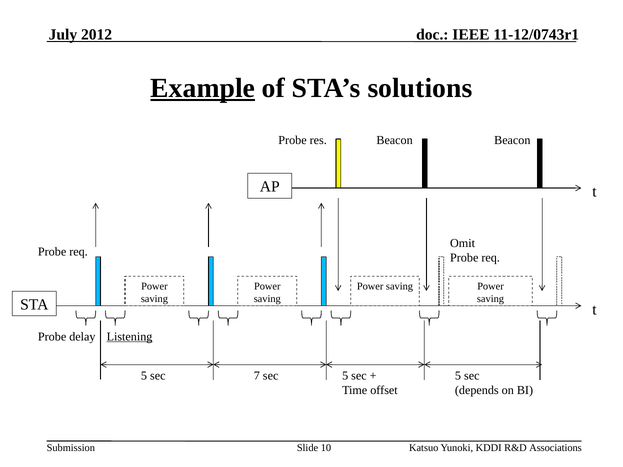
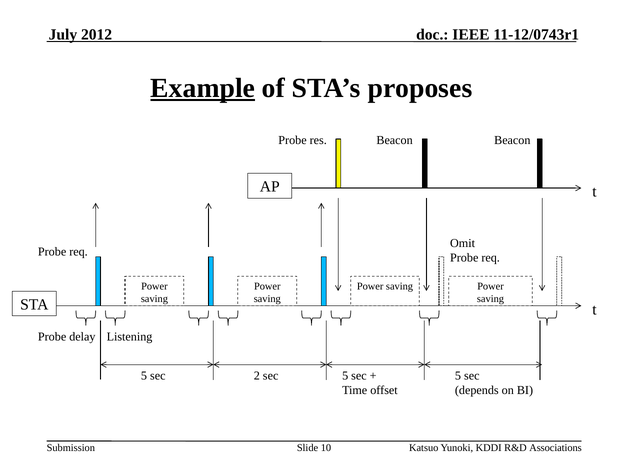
solutions: solutions -> proposes
Listening underline: present -> none
7: 7 -> 2
